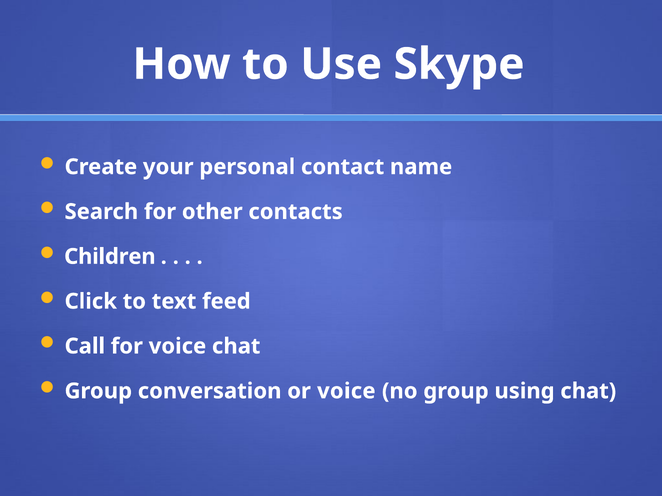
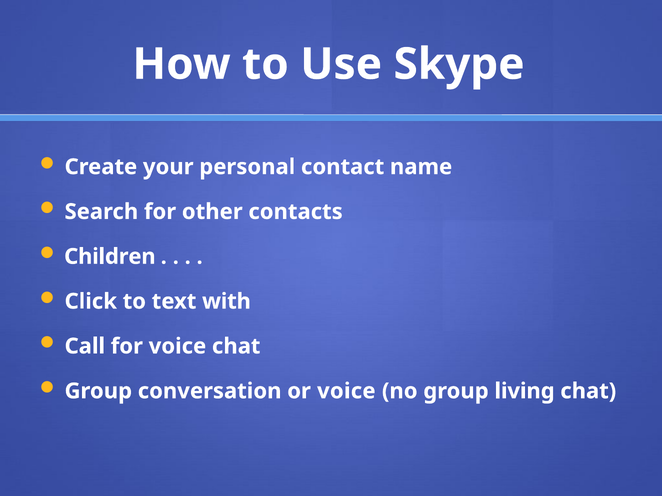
feed: feed -> with
using: using -> living
